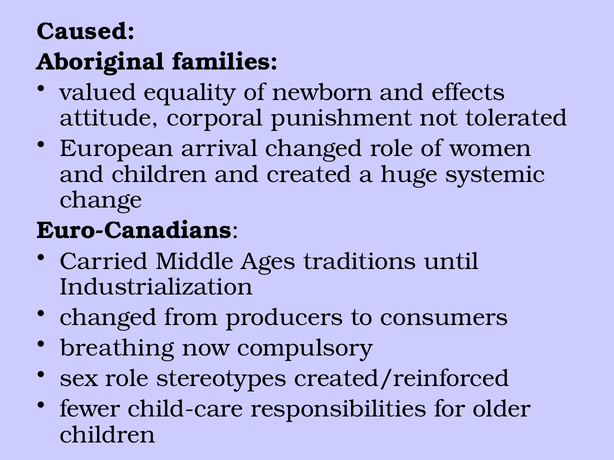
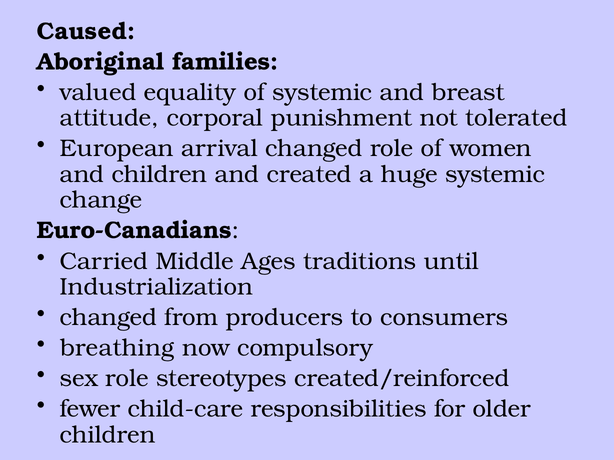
of newborn: newborn -> systemic
effects: effects -> breast
